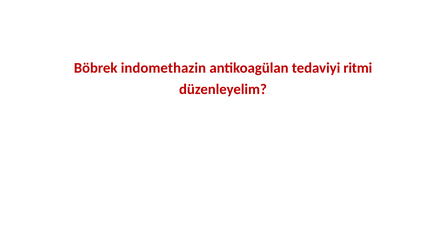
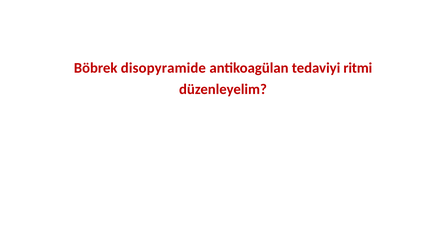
indomethazin: indomethazin -> disopyramide
